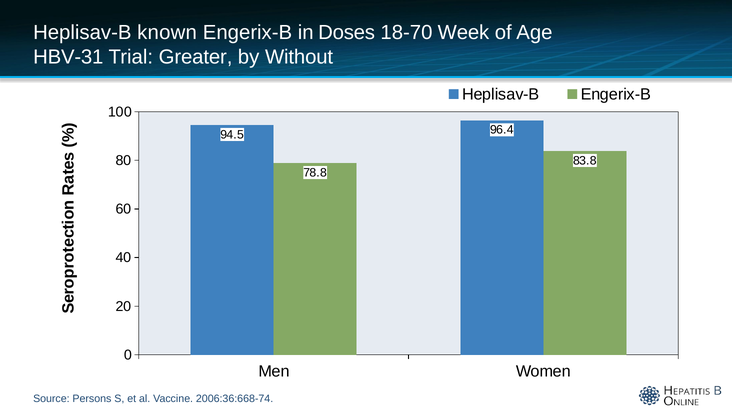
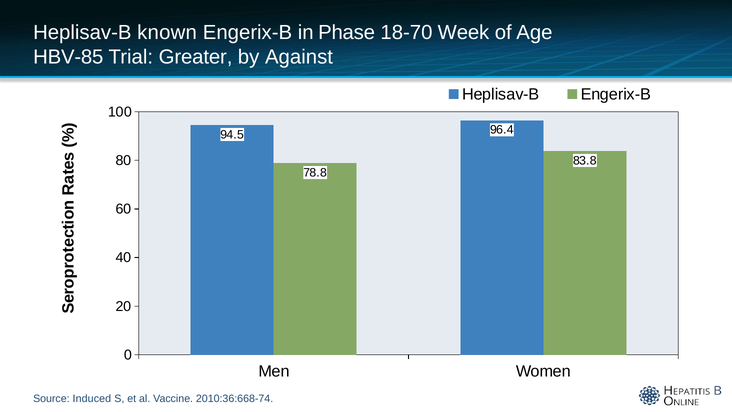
Doses: Doses -> Phase
HBV-31: HBV-31 -> HBV-85
Without: Without -> Against
Persons: Persons -> Induced
2006:36:668-74: 2006:36:668-74 -> 2010:36:668-74
